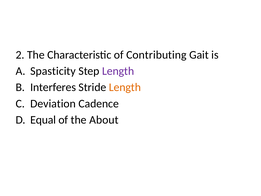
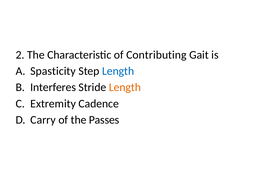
Length at (118, 71) colour: purple -> blue
Deviation: Deviation -> Extremity
Equal: Equal -> Carry
About: About -> Passes
